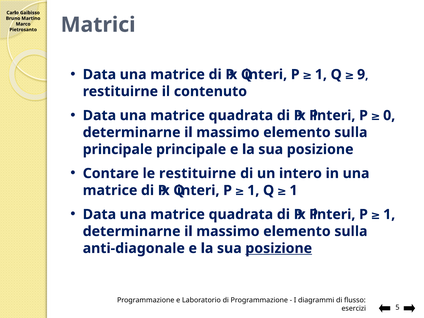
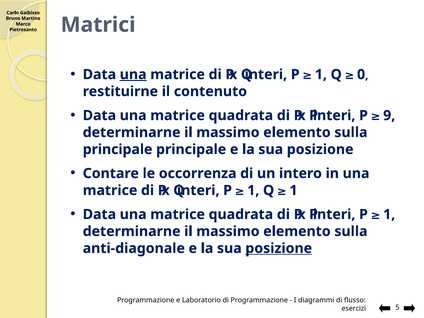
una at (133, 74) underline: none -> present
9: 9 -> 0
0: 0 -> 9
le restituirne: restituirne -> occorrenza
